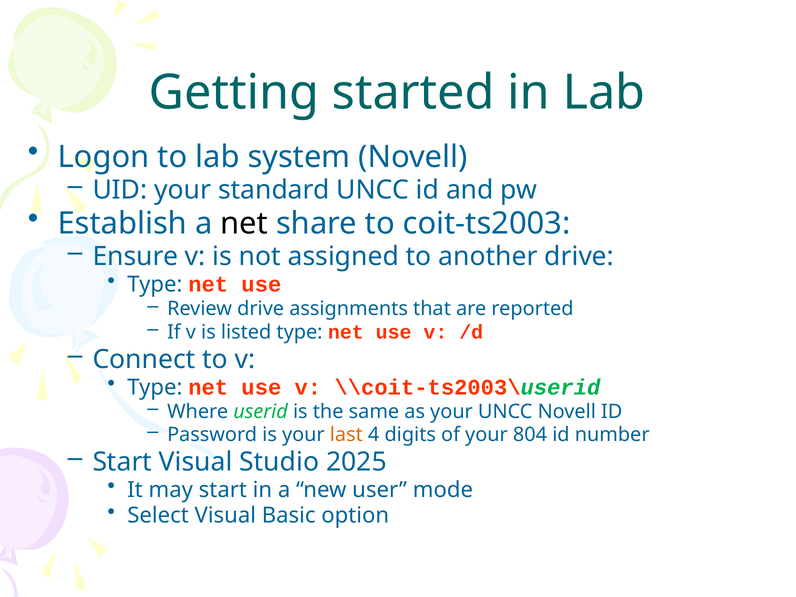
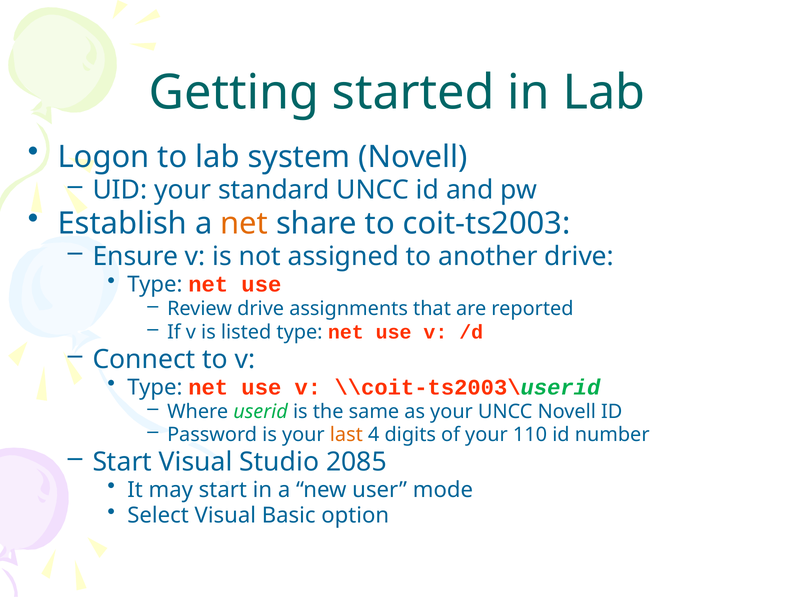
net at (244, 224) colour: black -> orange
804: 804 -> 110
2025: 2025 -> 2085
